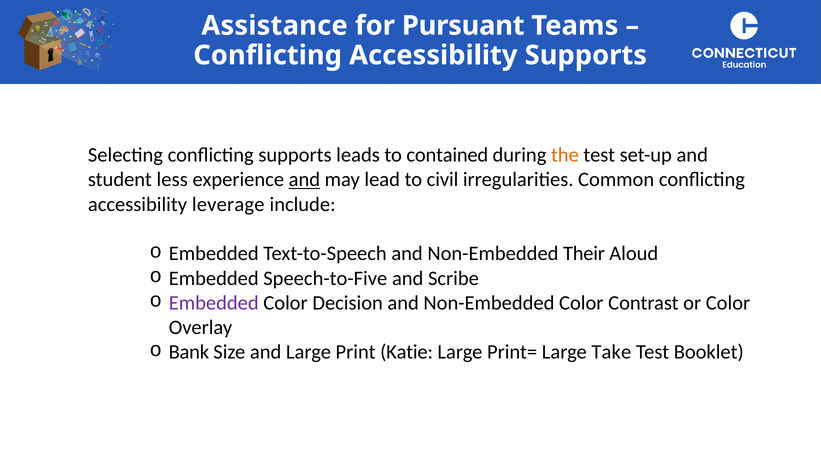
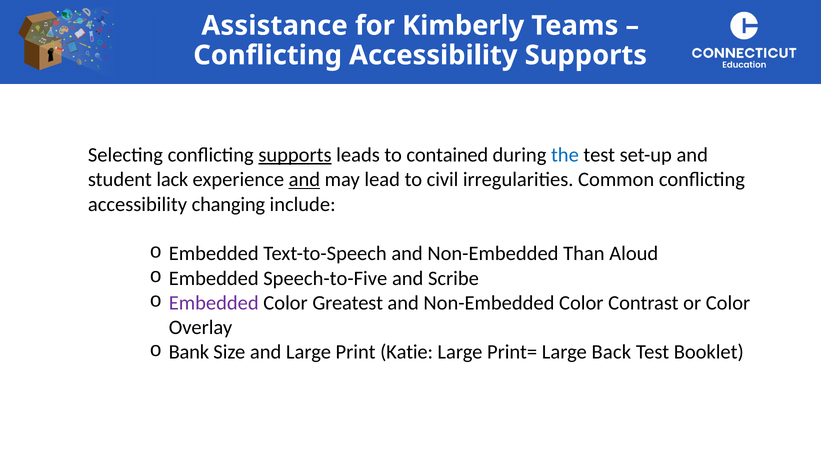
Pursuant: Pursuant -> Kimberly
supports at (295, 155) underline: none -> present
the colour: orange -> blue
less: less -> lack
leverage: leverage -> changing
Their: Their -> Than
Decision: Decision -> Greatest
Take: Take -> Back
